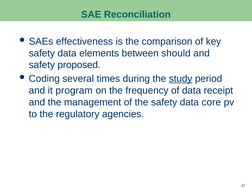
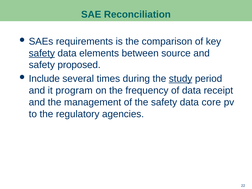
effectiveness: effectiveness -> requirements
safety at (42, 53) underline: none -> present
should: should -> source
Coding: Coding -> Include
